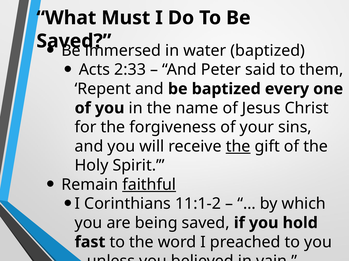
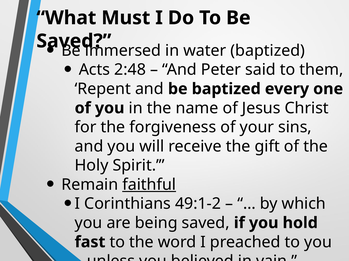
2:33: 2:33 -> 2:48
the at (238, 147) underline: present -> none
11:1-2: 11:1-2 -> 49:1-2
